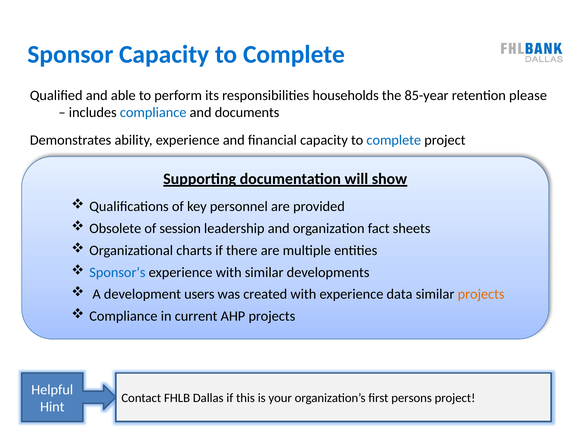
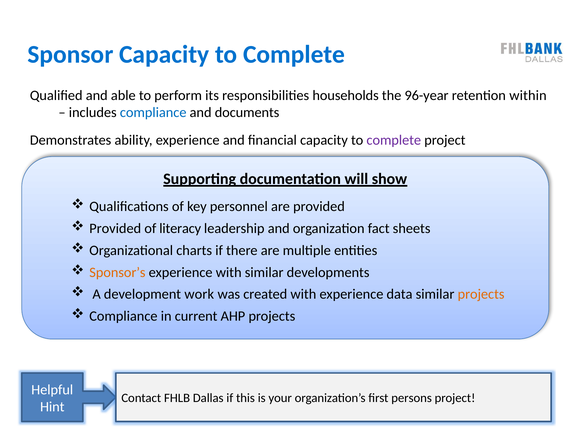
85-year: 85-year -> 96-year
please: please -> within
complete at (394, 140) colour: blue -> purple
Obsolete at (115, 229): Obsolete -> Provided
session: session -> literacy
Sponsor’s colour: blue -> orange
users: users -> work
